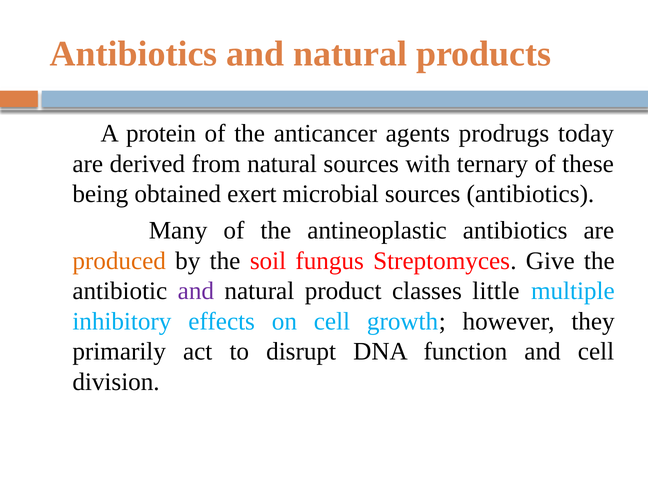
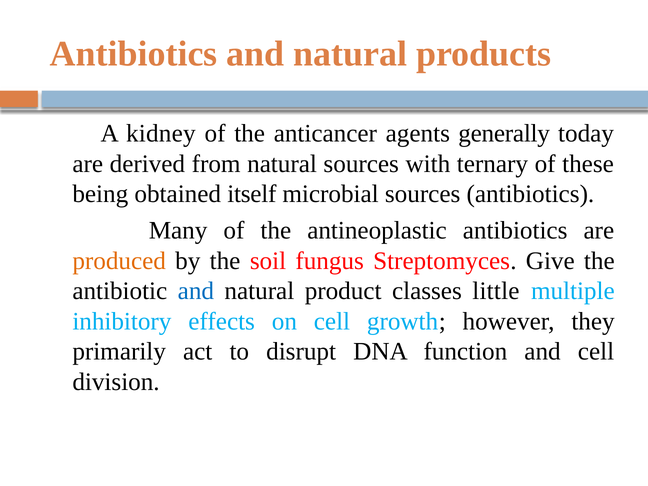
protein: protein -> kidney
prodrugs: prodrugs -> generally
exert: exert -> itself
and at (196, 291) colour: purple -> blue
